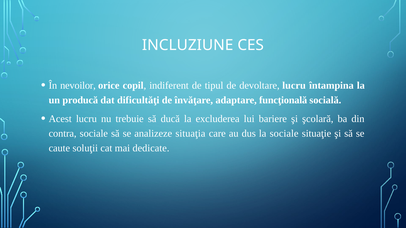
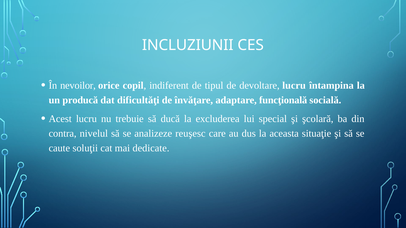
INCLUZIUNE: INCLUZIUNE -> INCLUZIUNII
bariere: bariere -> special
contra sociale: sociale -> nivelul
situaţia: situaţia -> reuşesc
la sociale: sociale -> aceasta
